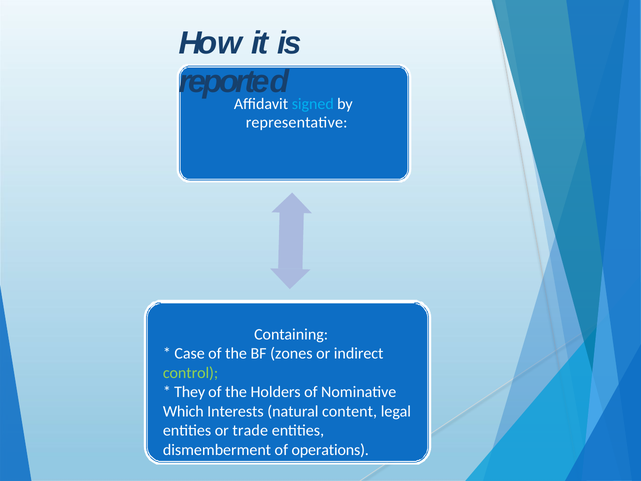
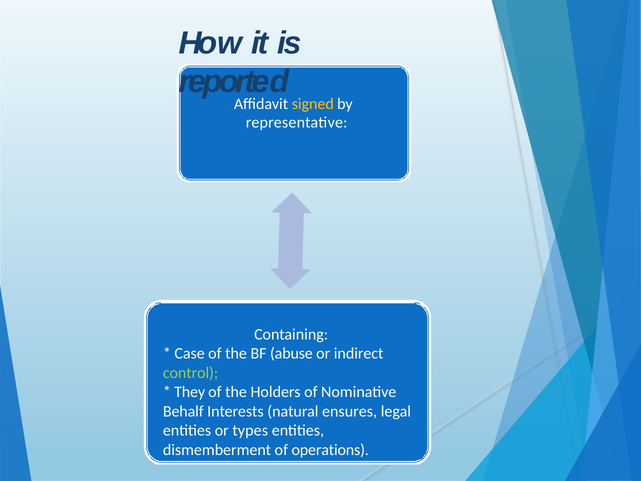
signed colour: light blue -> yellow
zones: zones -> abuse
Which: Which -> Behalf
content: content -> ensures
trade: trade -> types
